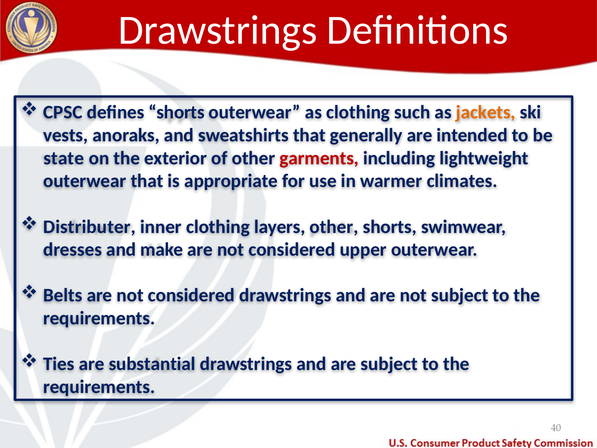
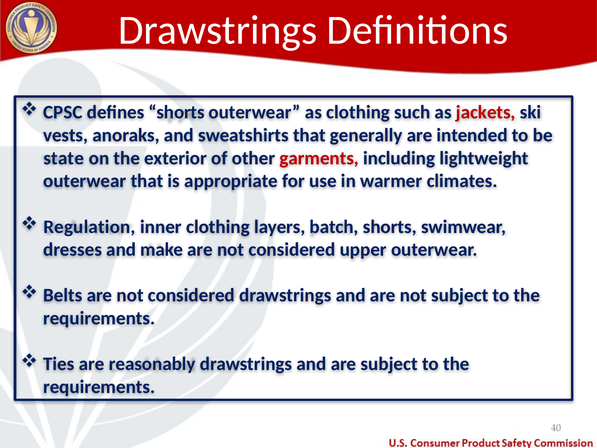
jackets colour: orange -> red
Distributer: Distributer -> Regulation
layers other: other -> batch
substantial: substantial -> reasonably
